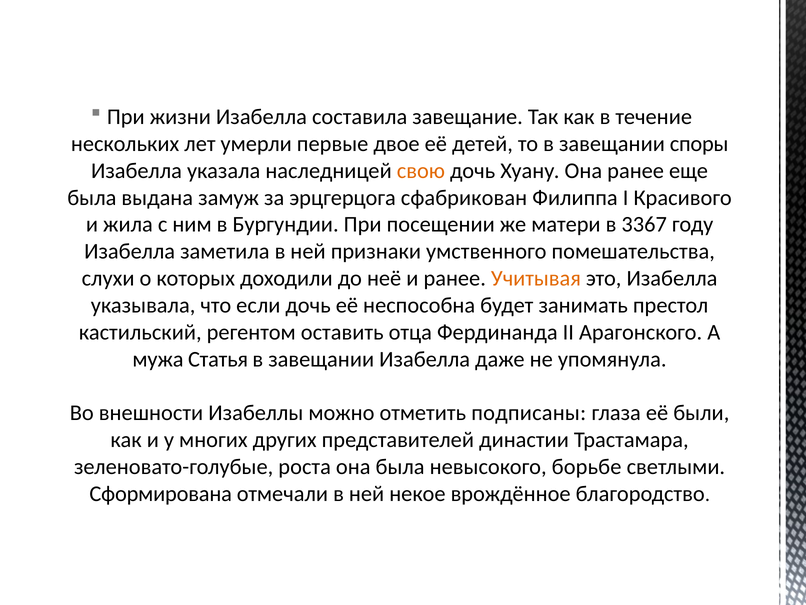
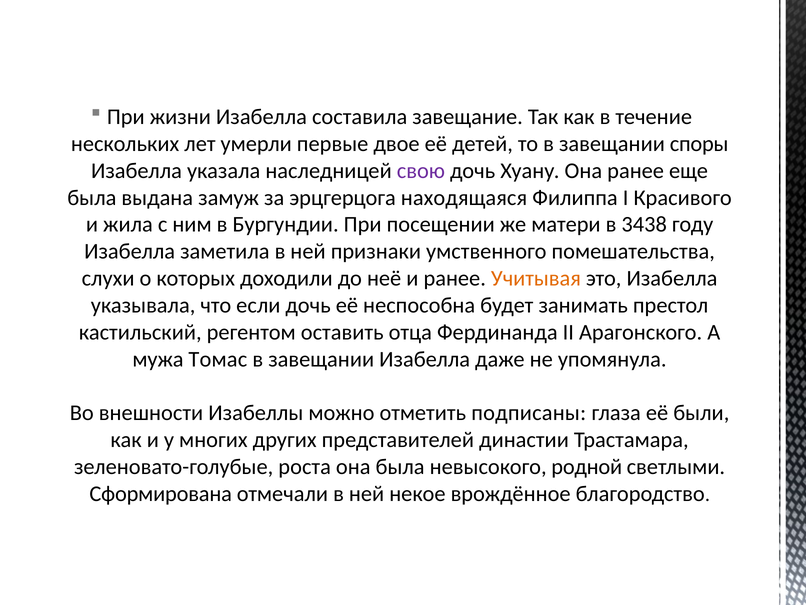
свою colour: orange -> purple
сфабрикован: сфабрикован -> находящаяся
3367: 3367 -> 3438
Статья: Статья -> Томас
борьбе: борьбе -> родной
